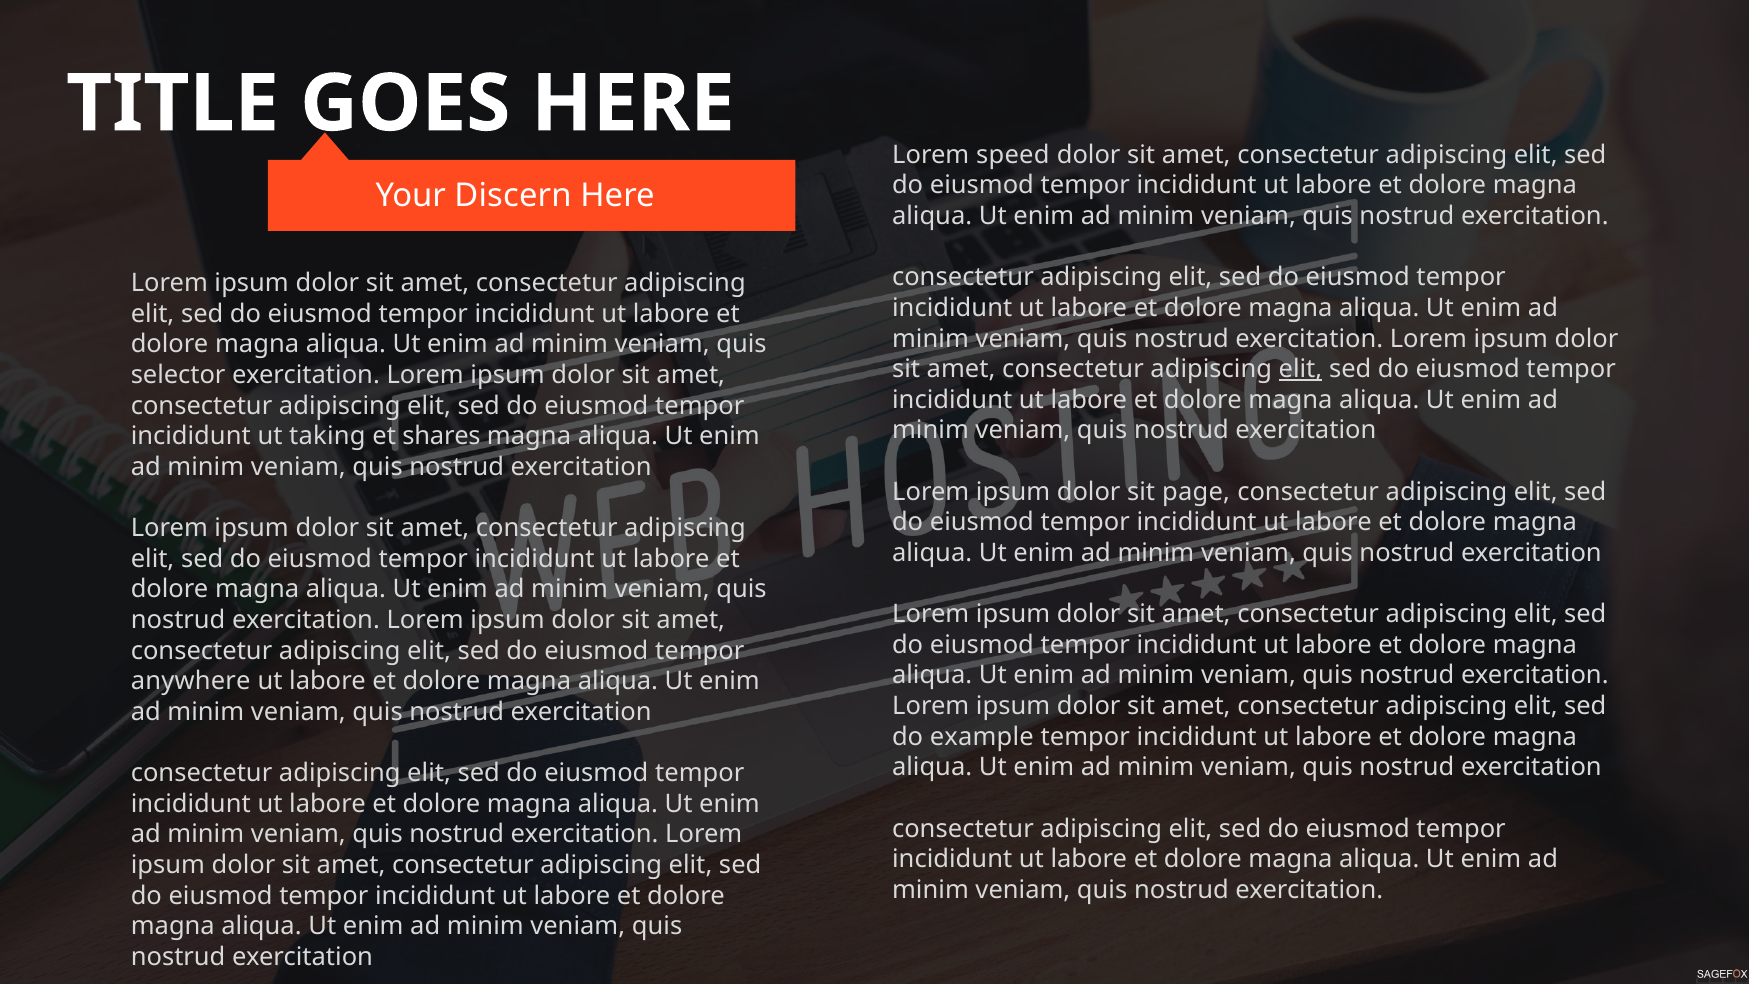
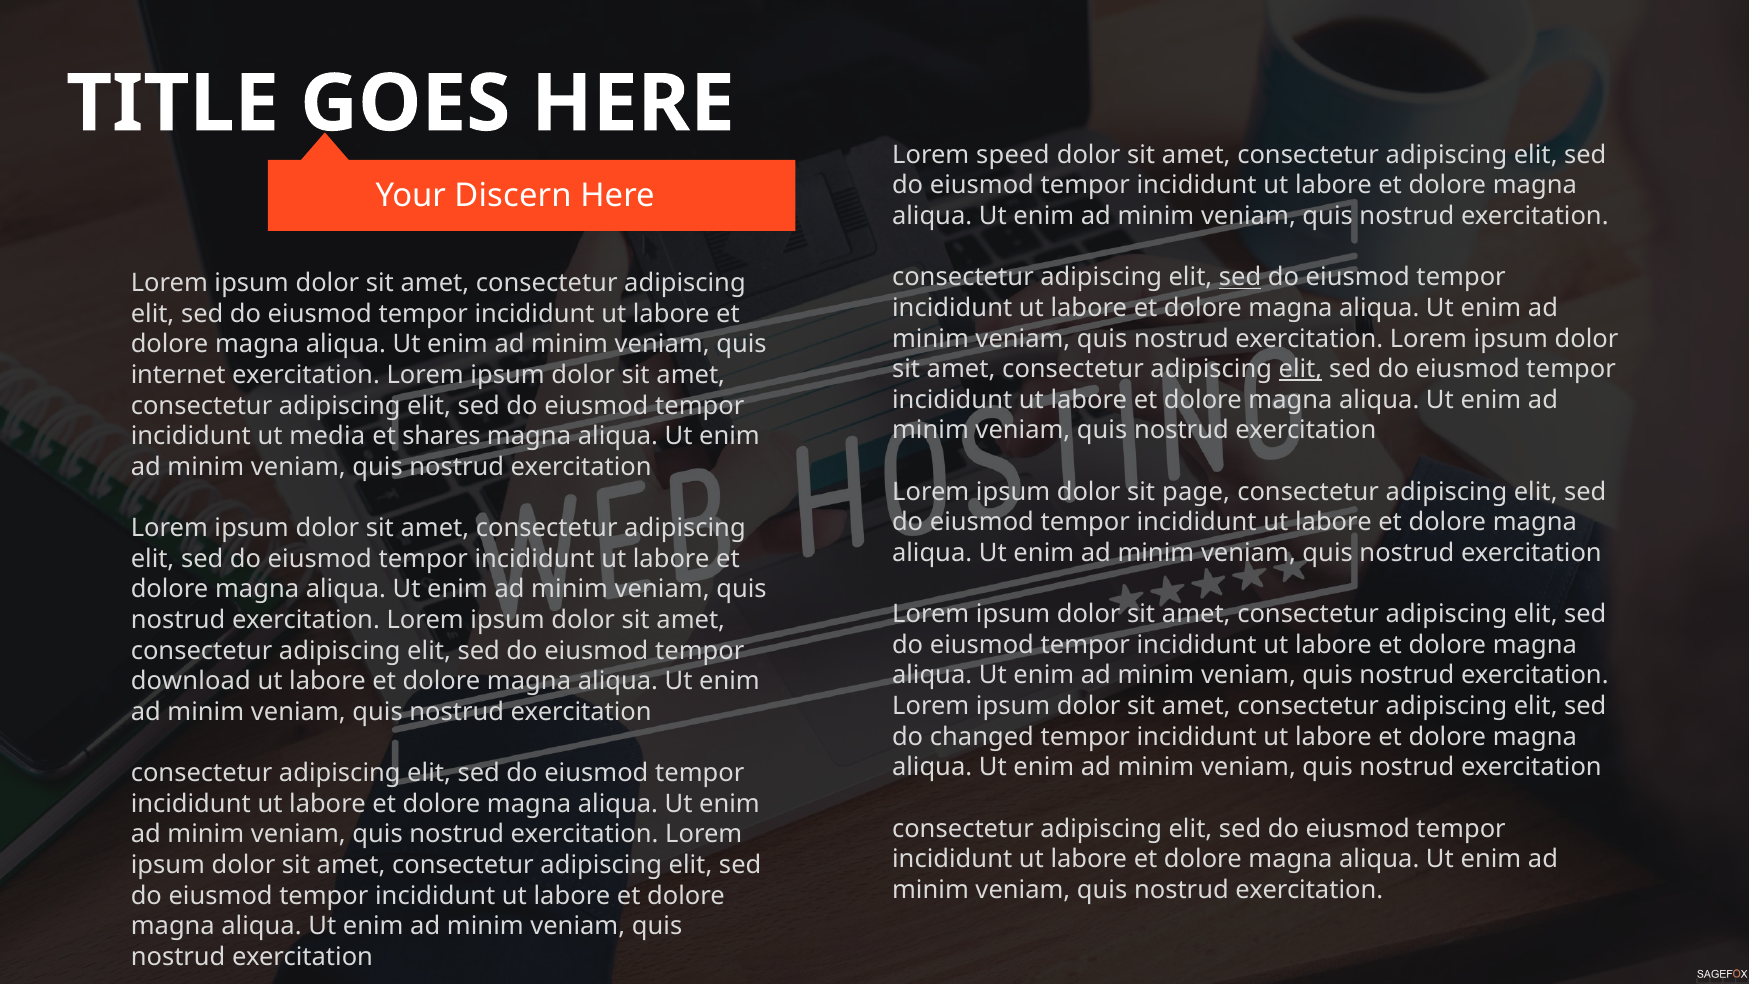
sed at (1240, 277) underline: none -> present
selector: selector -> internet
taking: taking -> media
anywhere: anywhere -> download
example: example -> changed
